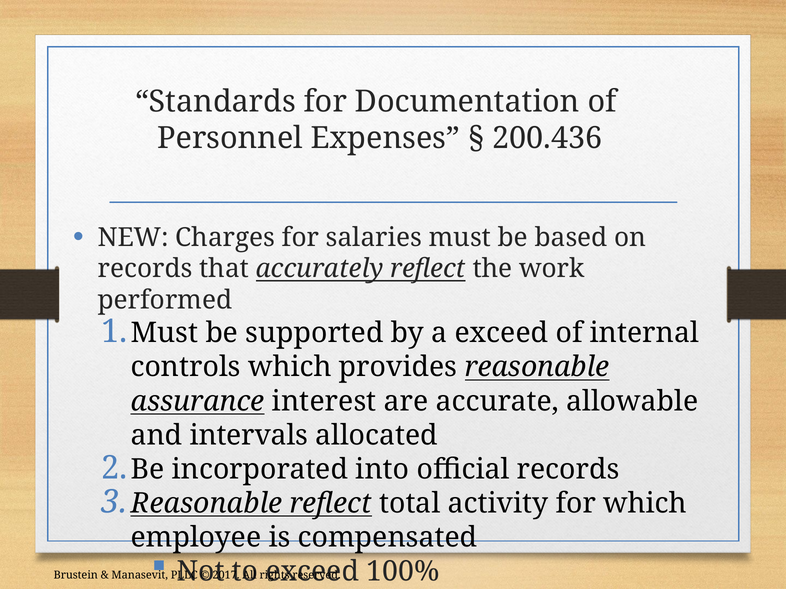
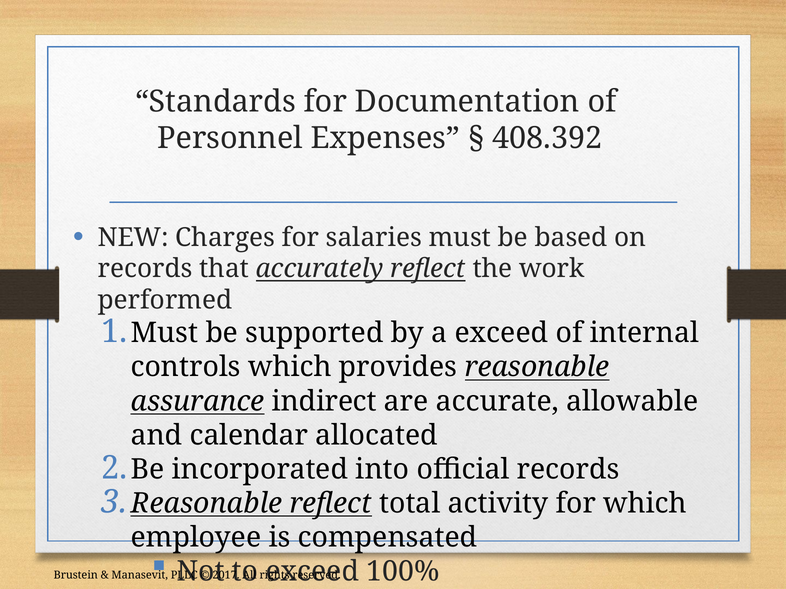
200.436: 200.436 -> 408.392
interest: interest -> indirect
intervals: intervals -> calendar
